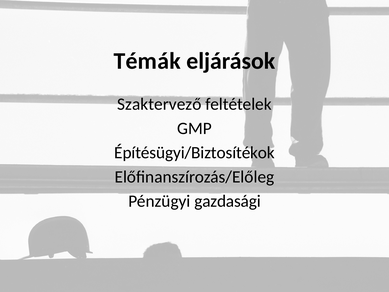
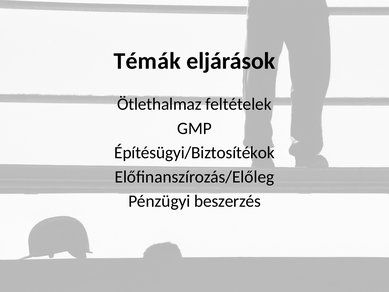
Szaktervező: Szaktervező -> Ötlethalmaz
gazdasági: gazdasági -> beszerzés
